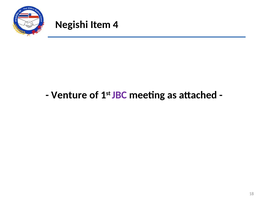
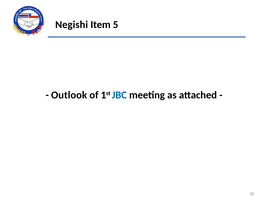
4: 4 -> 5
Venture: Venture -> Outlook
JBC colour: purple -> blue
